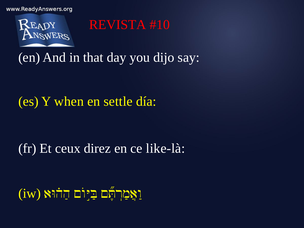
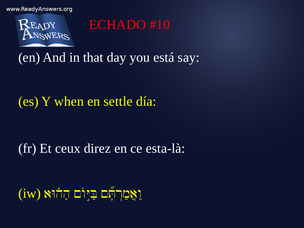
REVISTA: REVISTA -> ECHADO
dijo: dijo -> está
like-là: like-là -> esta-là
